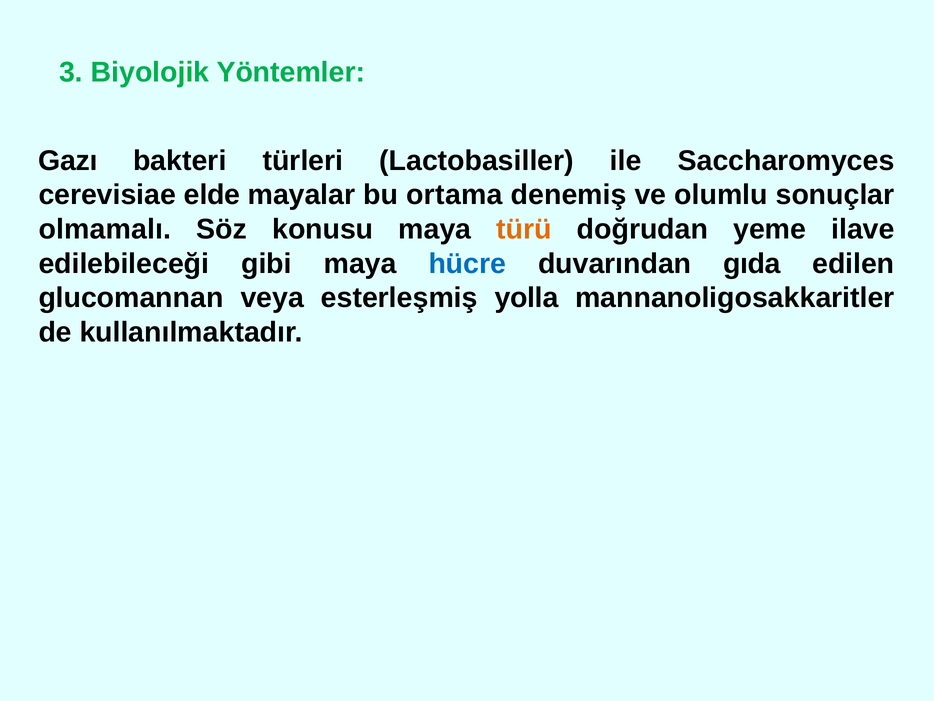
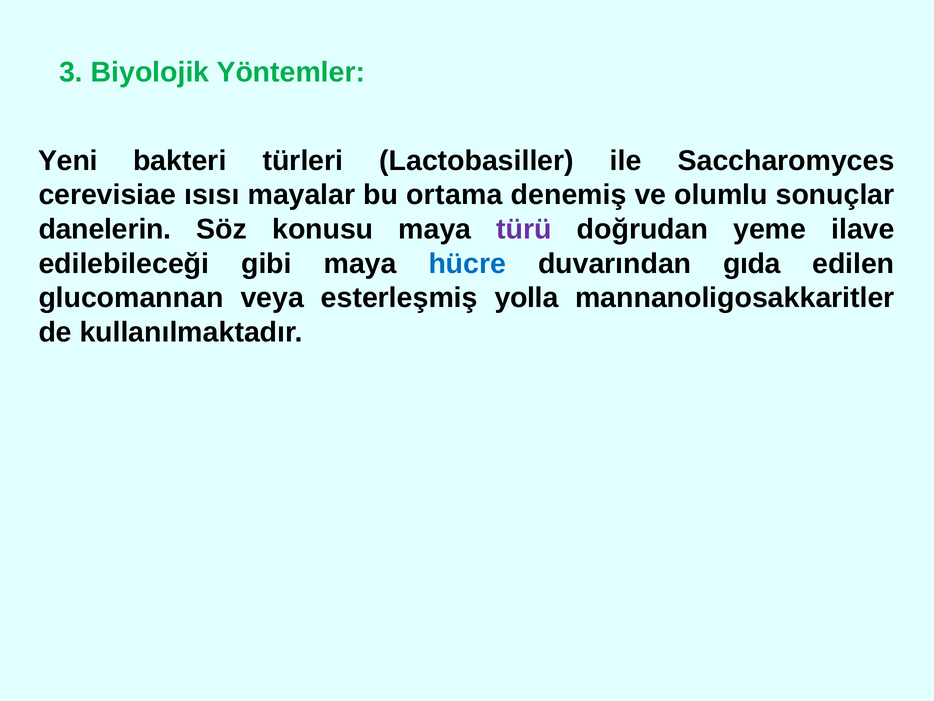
Gazı: Gazı -> Yeni
elde: elde -> ısısı
olmamalı: olmamalı -> danelerin
türü colour: orange -> purple
